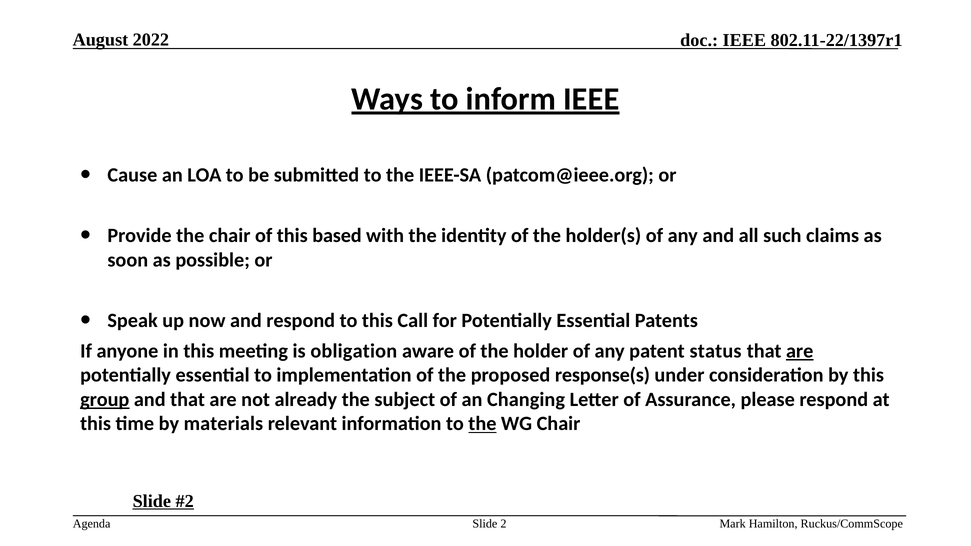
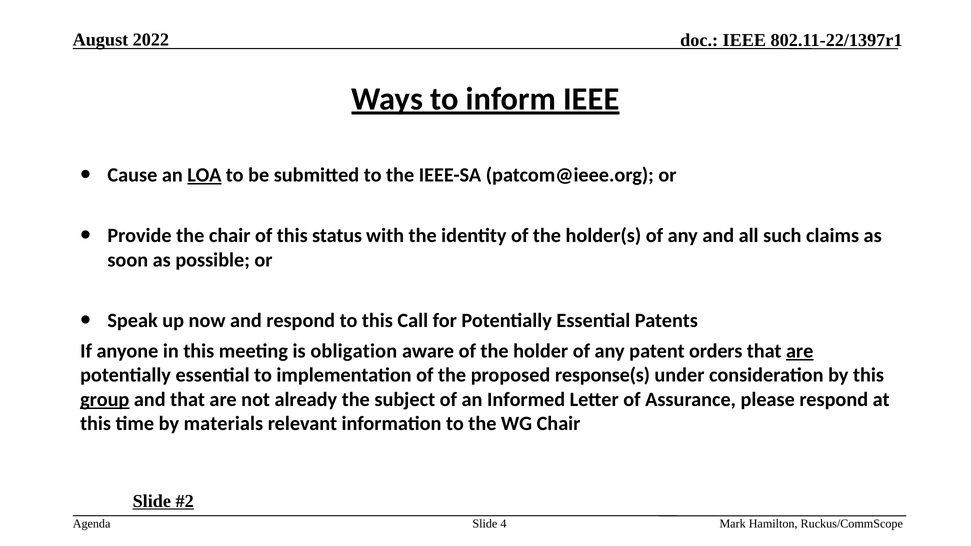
LOA underline: none -> present
based: based -> status
status: status -> orders
Changing: Changing -> Informed
the at (482, 424) underline: present -> none
2: 2 -> 4
